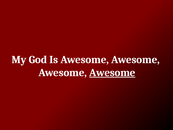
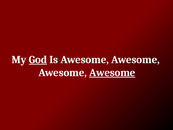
God underline: none -> present
